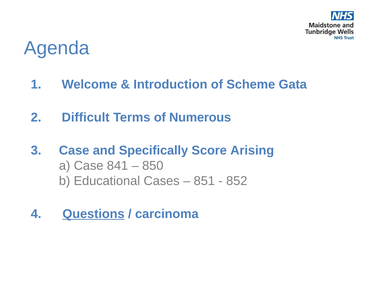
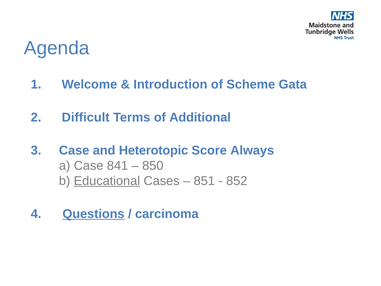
Numerous: Numerous -> Additional
Specifically: Specifically -> Heterotopic
Arising: Arising -> Always
Educational underline: none -> present
